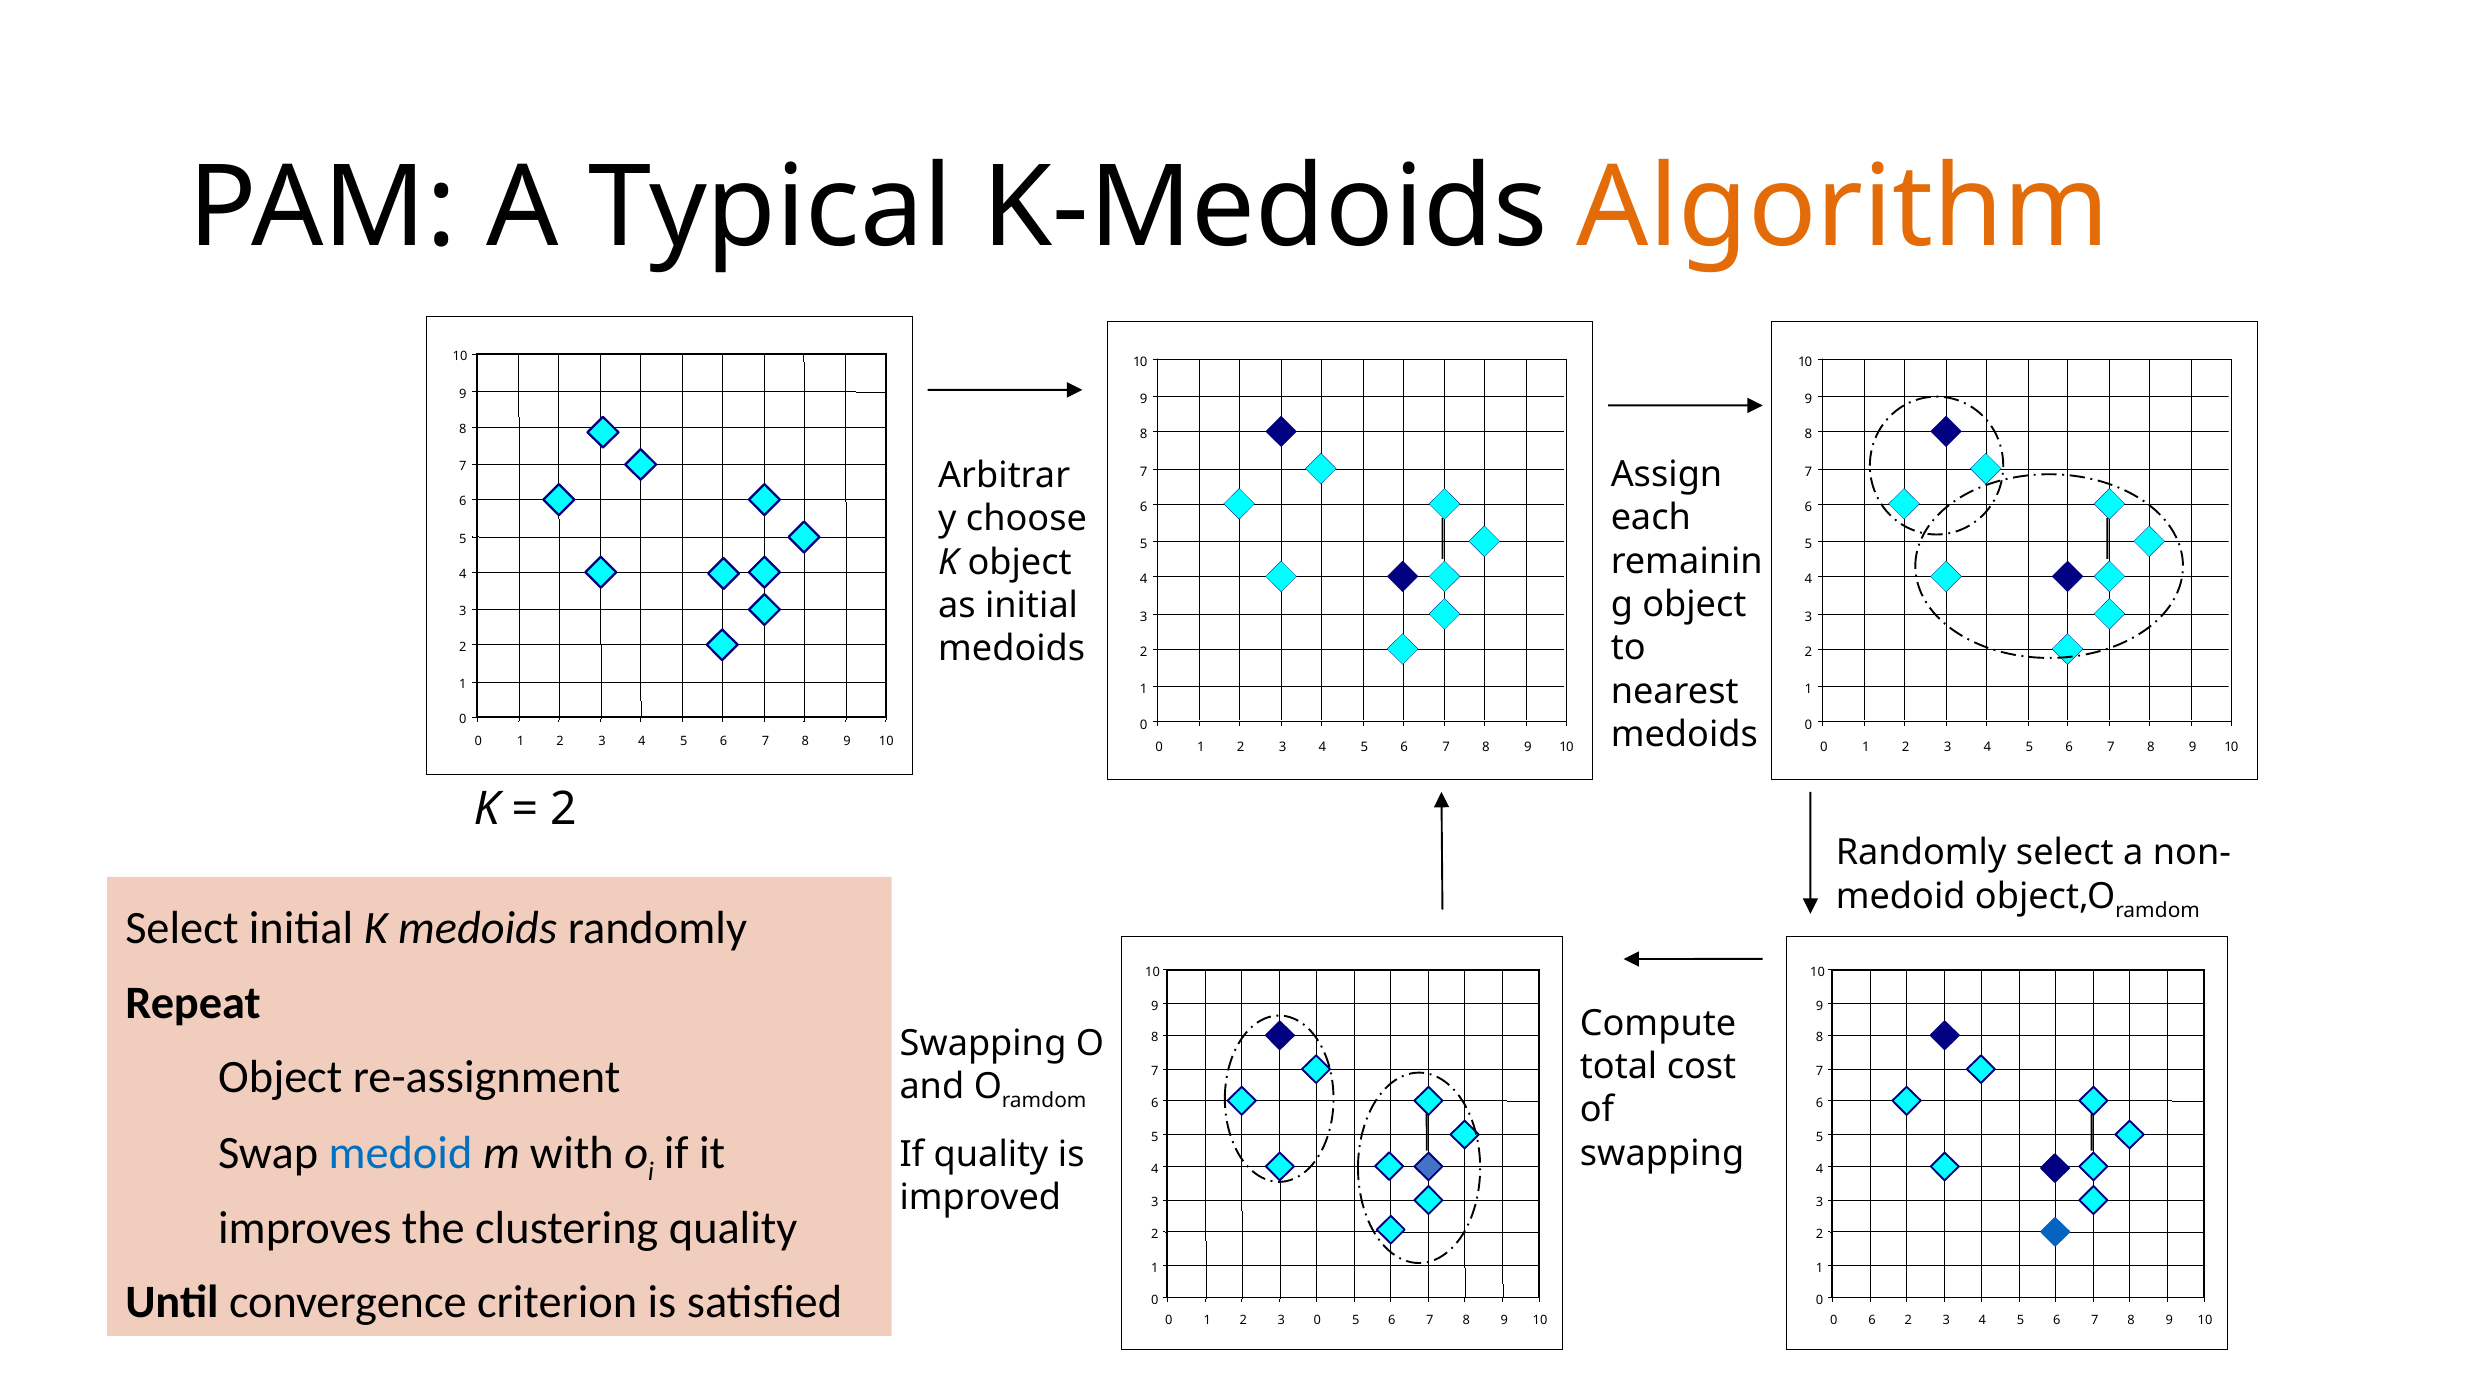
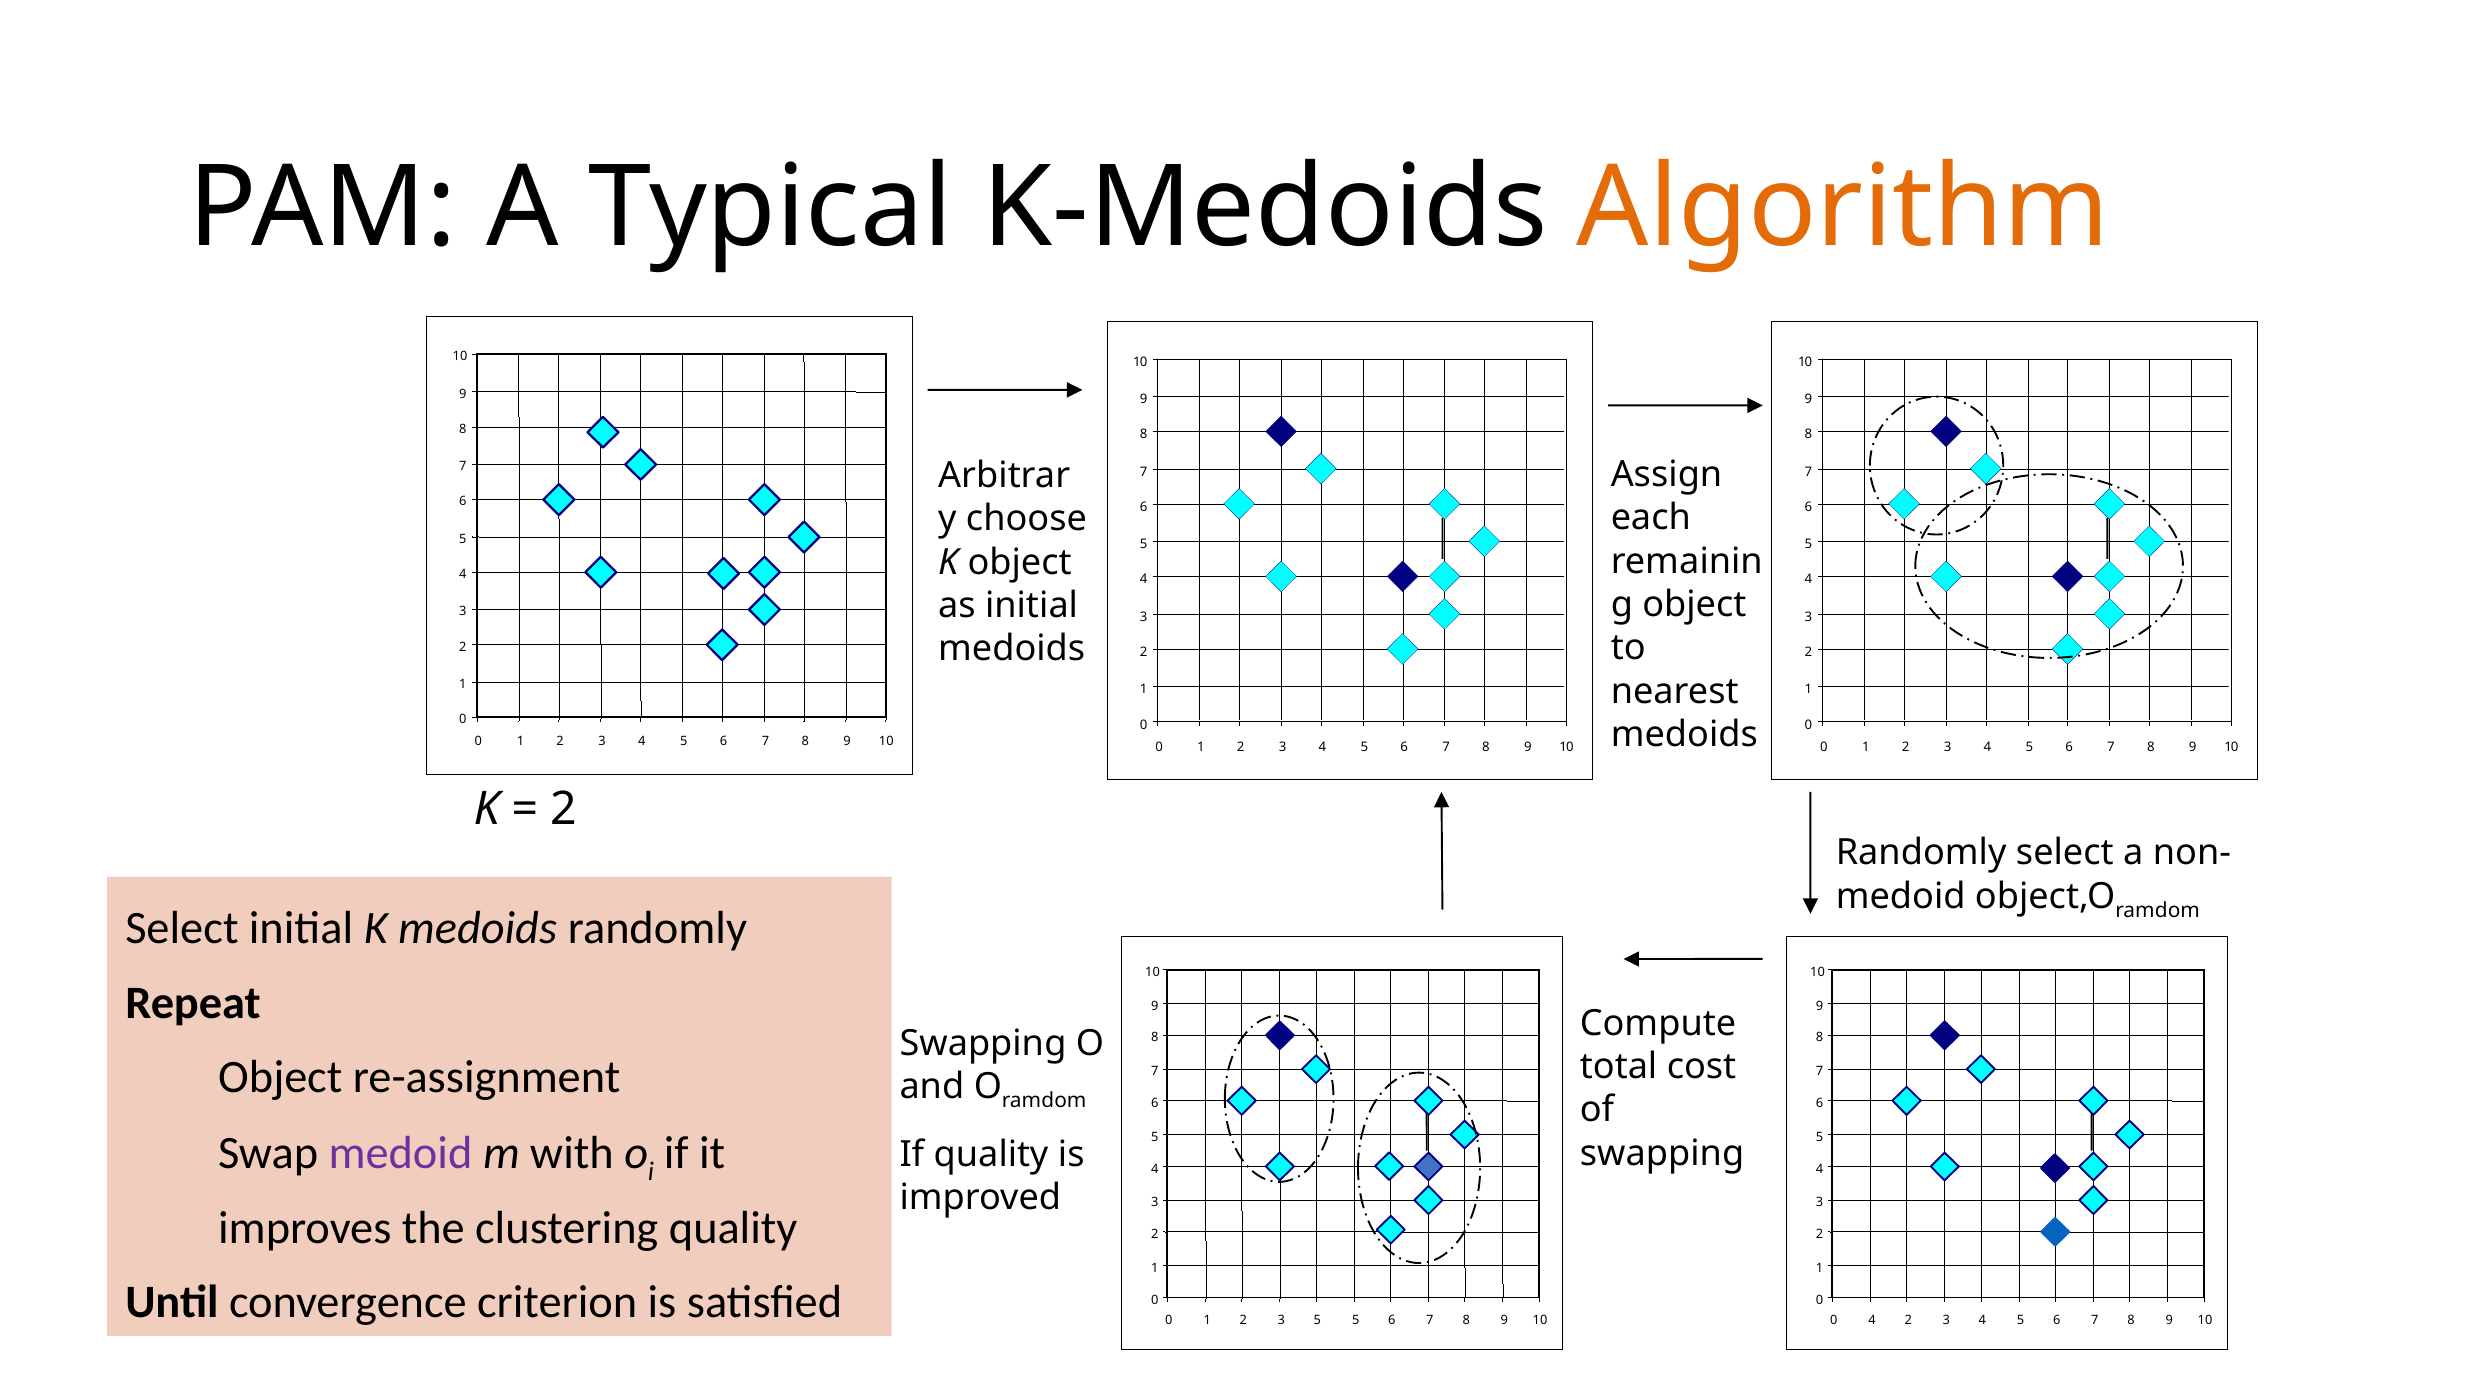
medoid at (400, 1153) colour: blue -> purple
3 0: 0 -> 5
0 6: 6 -> 4
